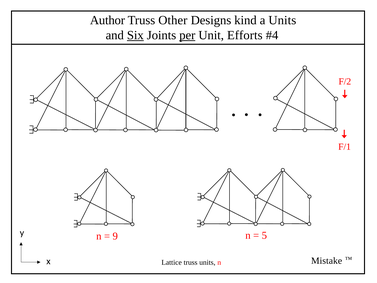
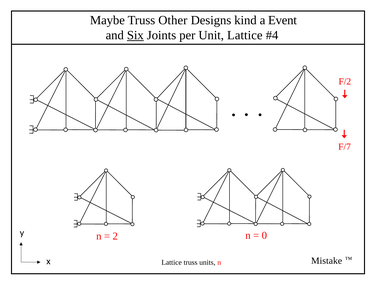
Author: Author -> Maybe
a Units: Units -> Event
per underline: present -> none
Unit Efforts: Efforts -> Lattice
F/1: F/1 -> F/7
5: 5 -> 0
9: 9 -> 2
